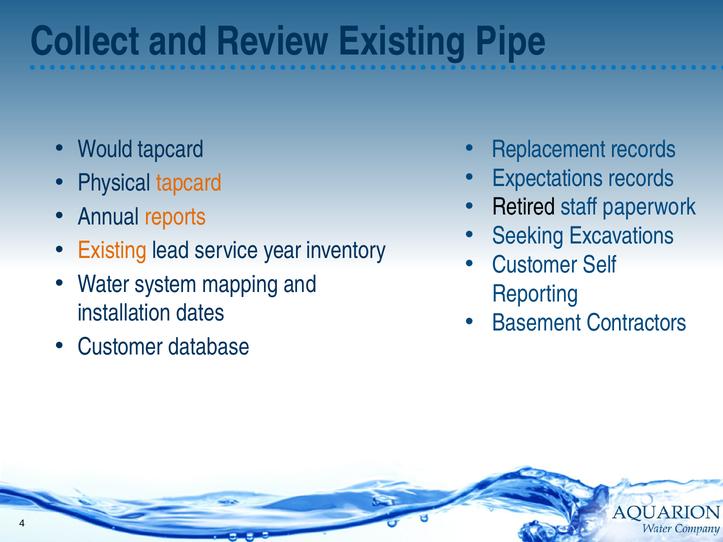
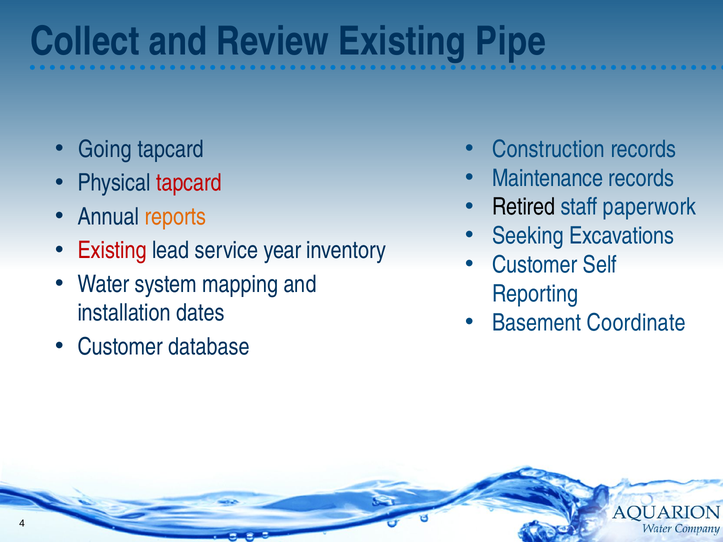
Would: Would -> Going
Replacement: Replacement -> Construction
Expectations: Expectations -> Maintenance
tapcard at (189, 183) colour: orange -> red
Existing at (112, 251) colour: orange -> red
Contractors: Contractors -> Coordinate
